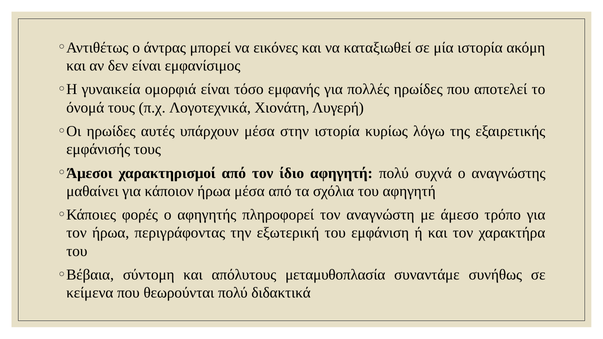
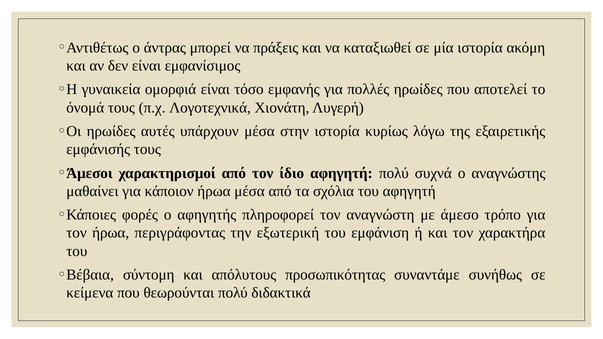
εικόνες: εικόνες -> πράξεις
μεταμυθοπλασία: μεταμυθοπλασία -> προσωπικότητας
